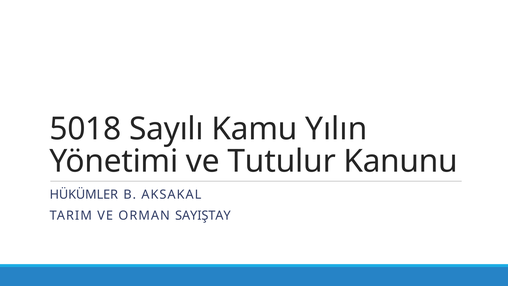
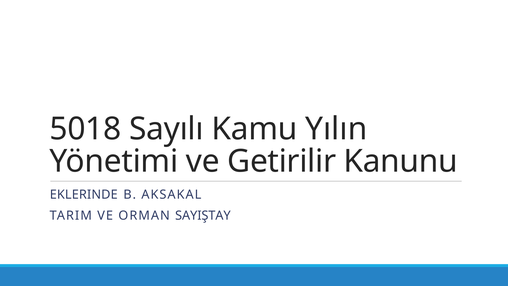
Tutulur: Tutulur -> Getirilir
HÜKÜMLER: HÜKÜMLER -> EKLERINDE
